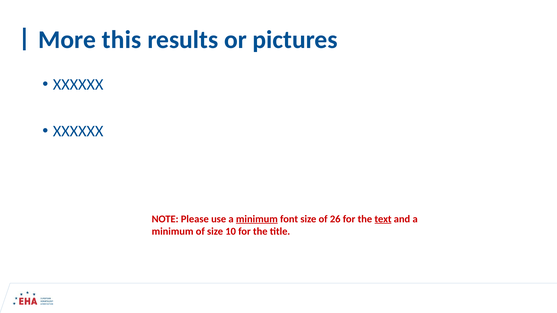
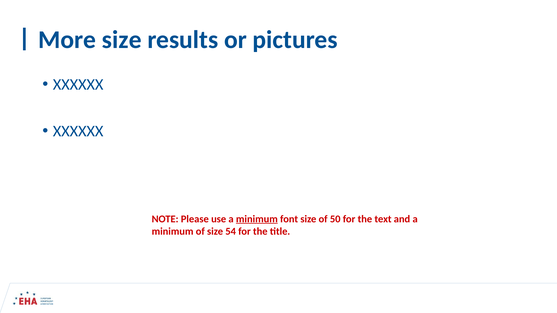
More this: this -> size
26: 26 -> 50
text underline: present -> none
10: 10 -> 54
